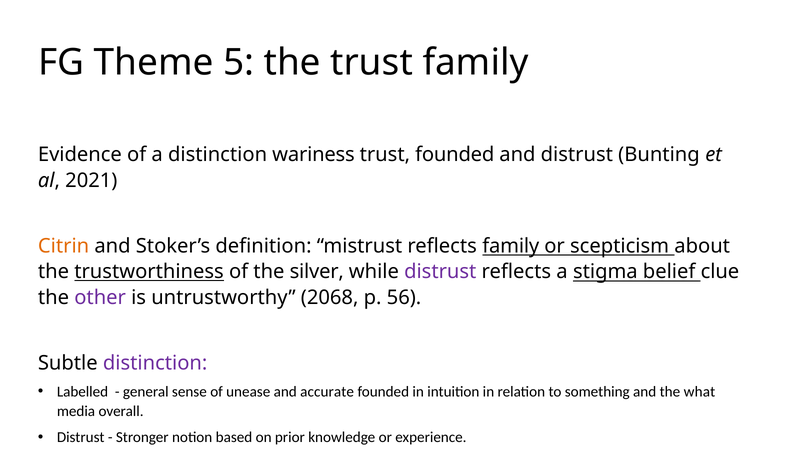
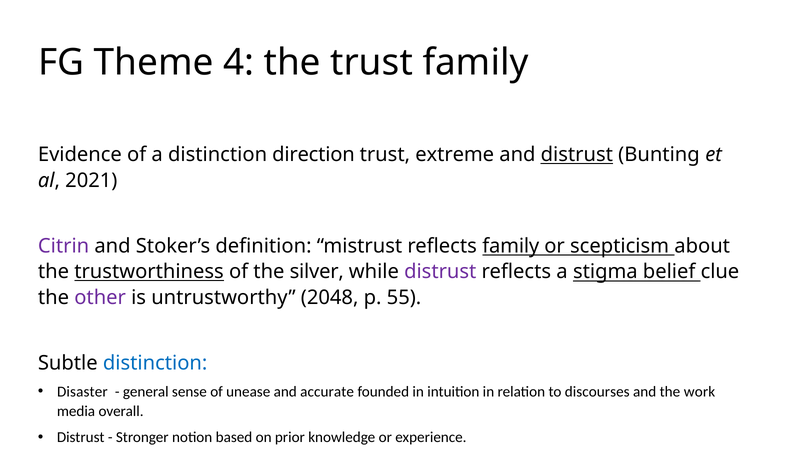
5: 5 -> 4
wariness: wariness -> direction
trust founded: founded -> extreme
distrust at (577, 155) underline: none -> present
Citrin colour: orange -> purple
2068: 2068 -> 2048
56: 56 -> 55
distinction at (155, 363) colour: purple -> blue
Labelled: Labelled -> Disaster
something: something -> discourses
what: what -> work
